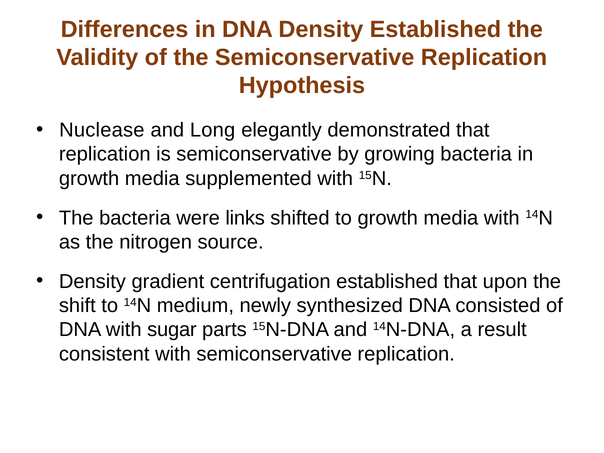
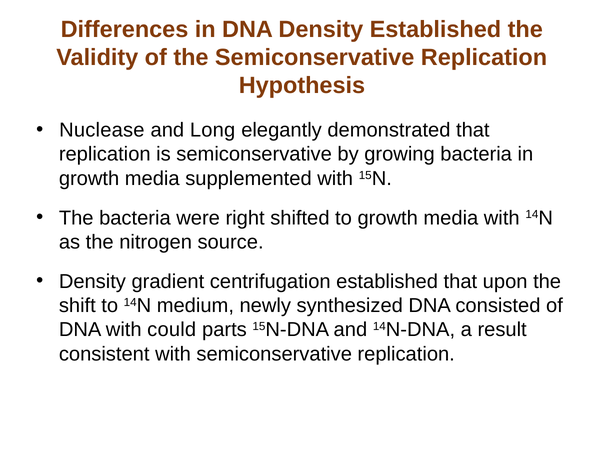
links: links -> right
sugar: sugar -> could
